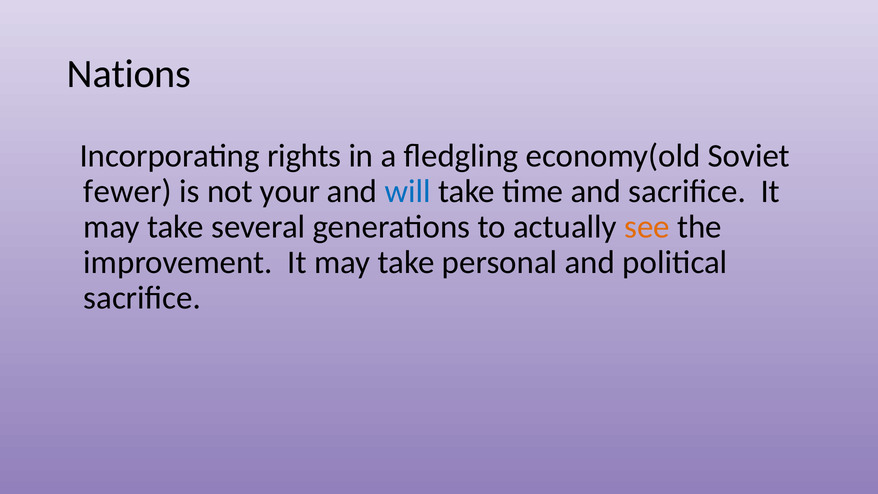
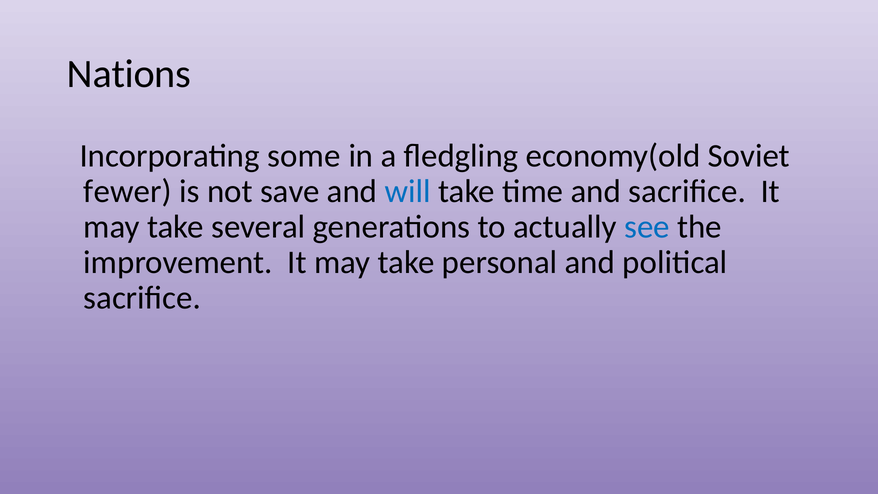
rights: rights -> some
your: your -> save
see colour: orange -> blue
